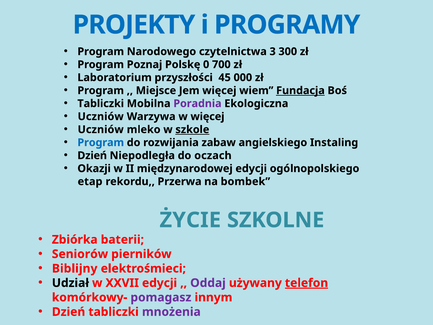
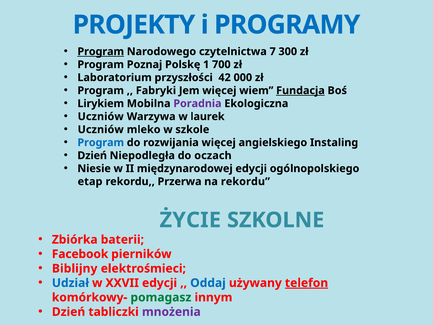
Program at (101, 52) underline: none -> present
3: 3 -> 7
0: 0 -> 1
45: 45 -> 42
Miejsce: Miejsce -> Fabryki
Tabliczki at (101, 103): Tabliczki -> Lirykiem
w więcej: więcej -> laurek
szkole underline: present -> none
rozwijania zabaw: zabaw -> więcej
Okazji: Okazji -> Niesie
na bombek: bombek -> rekordu
Seniorów: Seniorów -> Facebook
Udział colour: black -> blue
Oddaj colour: purple -> blue
pomagasz colour: purple -> green
